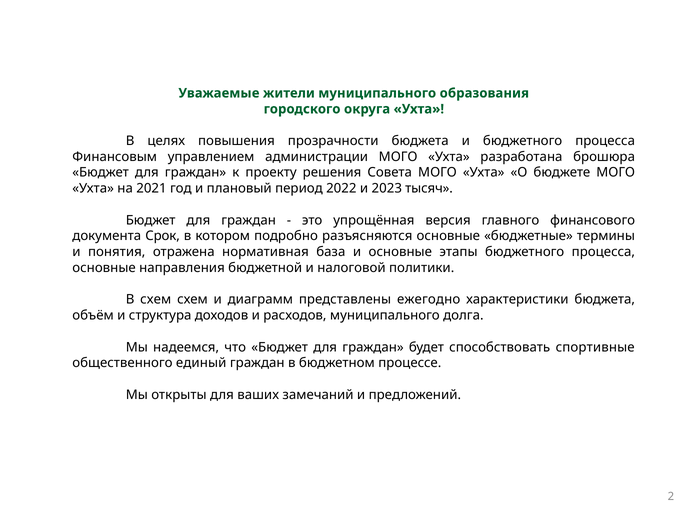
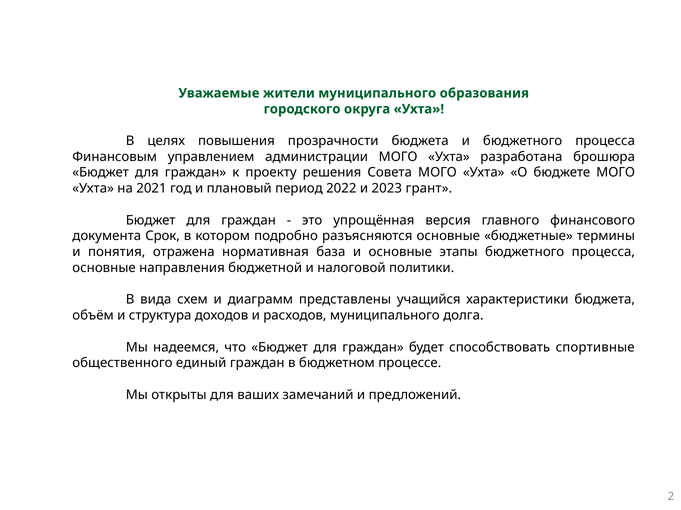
тысяч: тысяч -> грант
В схем: схем -> вида
ежегодно: ежегодно -> учащийся
